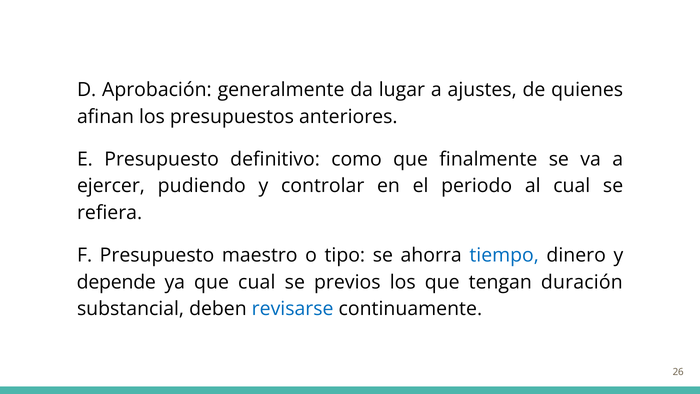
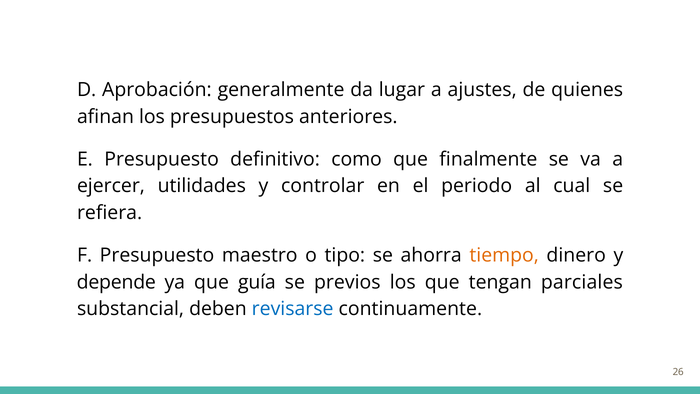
pudiendo: pudiendo -> utilidades
tiempo colour: blue -> orange
que cual: cual -> guía
duración: duración -> parciales
